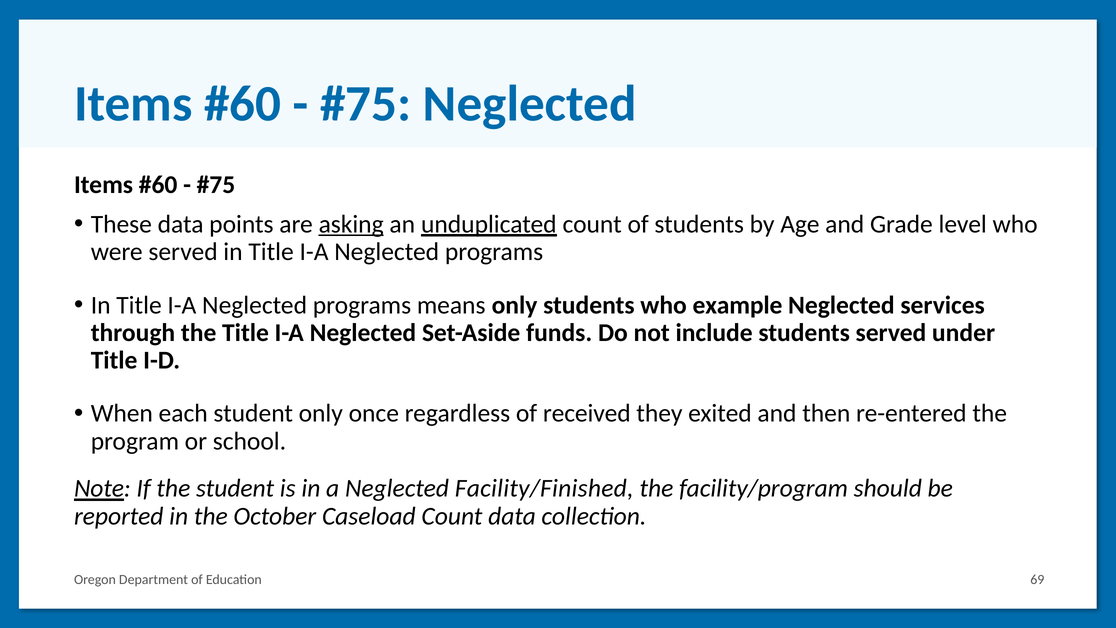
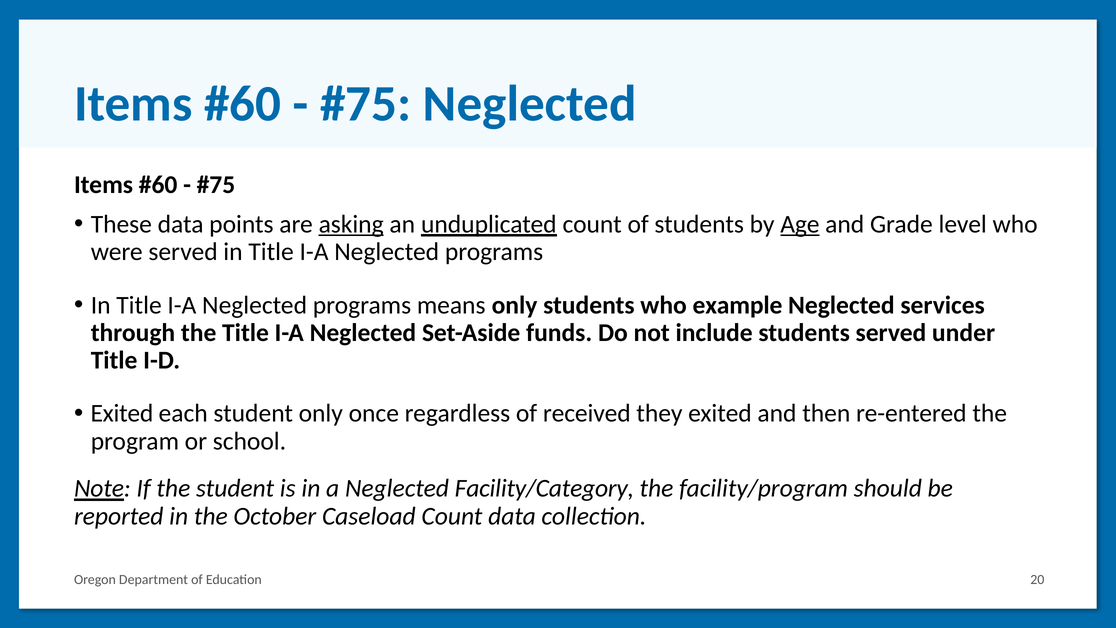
Age underline: none -> present
When at (122, 413): When -> Exited
Facility/Finished: Facility/Finished -> Facility/Category
69: 69 -> 20
